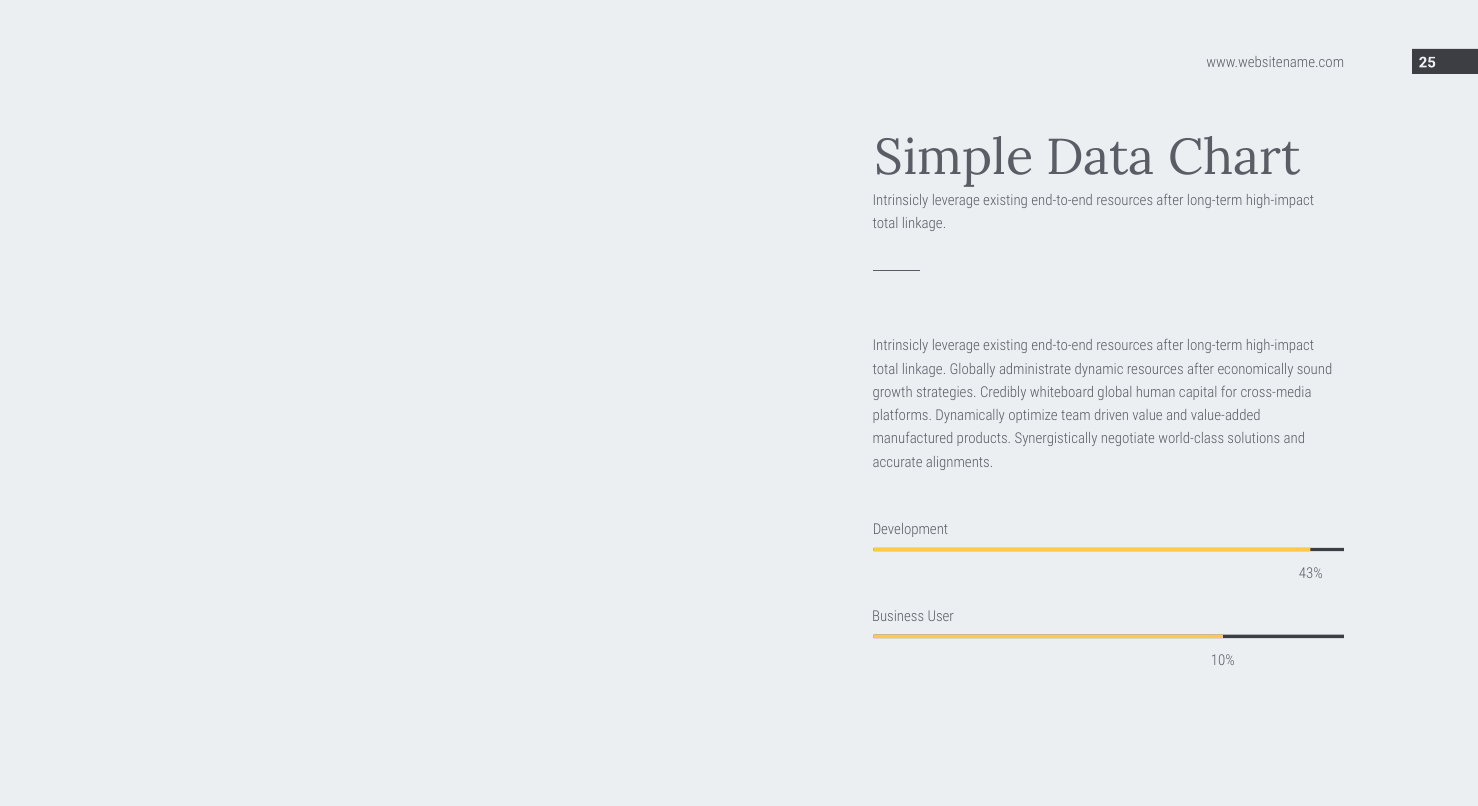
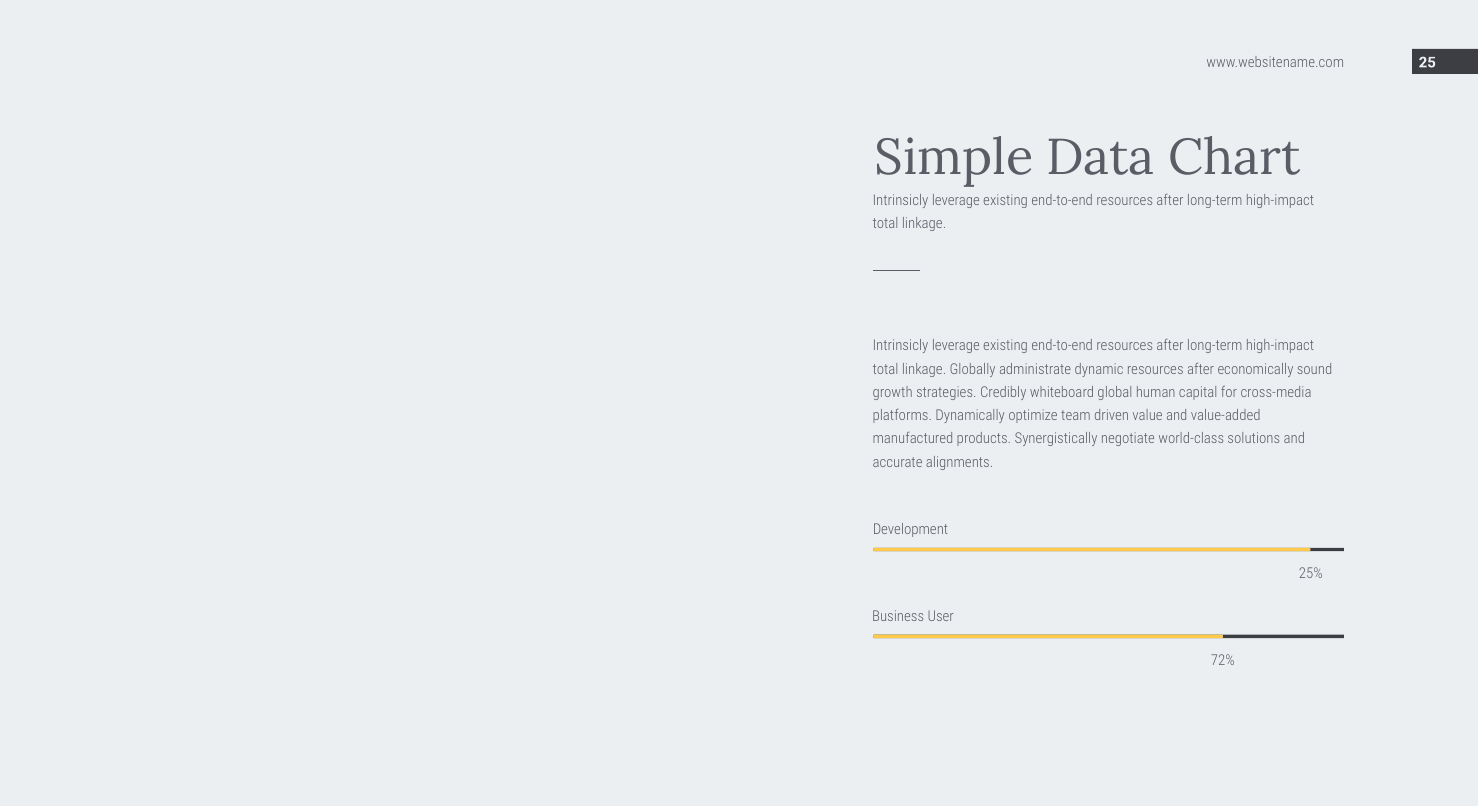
43%: 43% -> 25%
10%: 10% -> 72%
